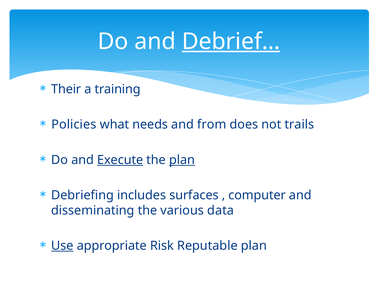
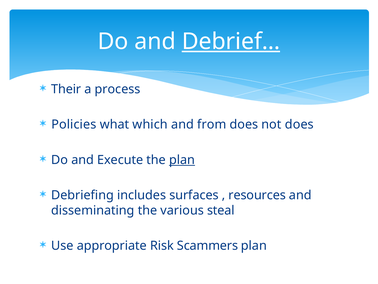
training: training -> process
needs: needs -> which
not trails: trails -> does
Execute underline: present -> none
computer: computer -> resources
data: data -> steal
Use underline: present -> none
Reputable: Reputable -> Scammers
